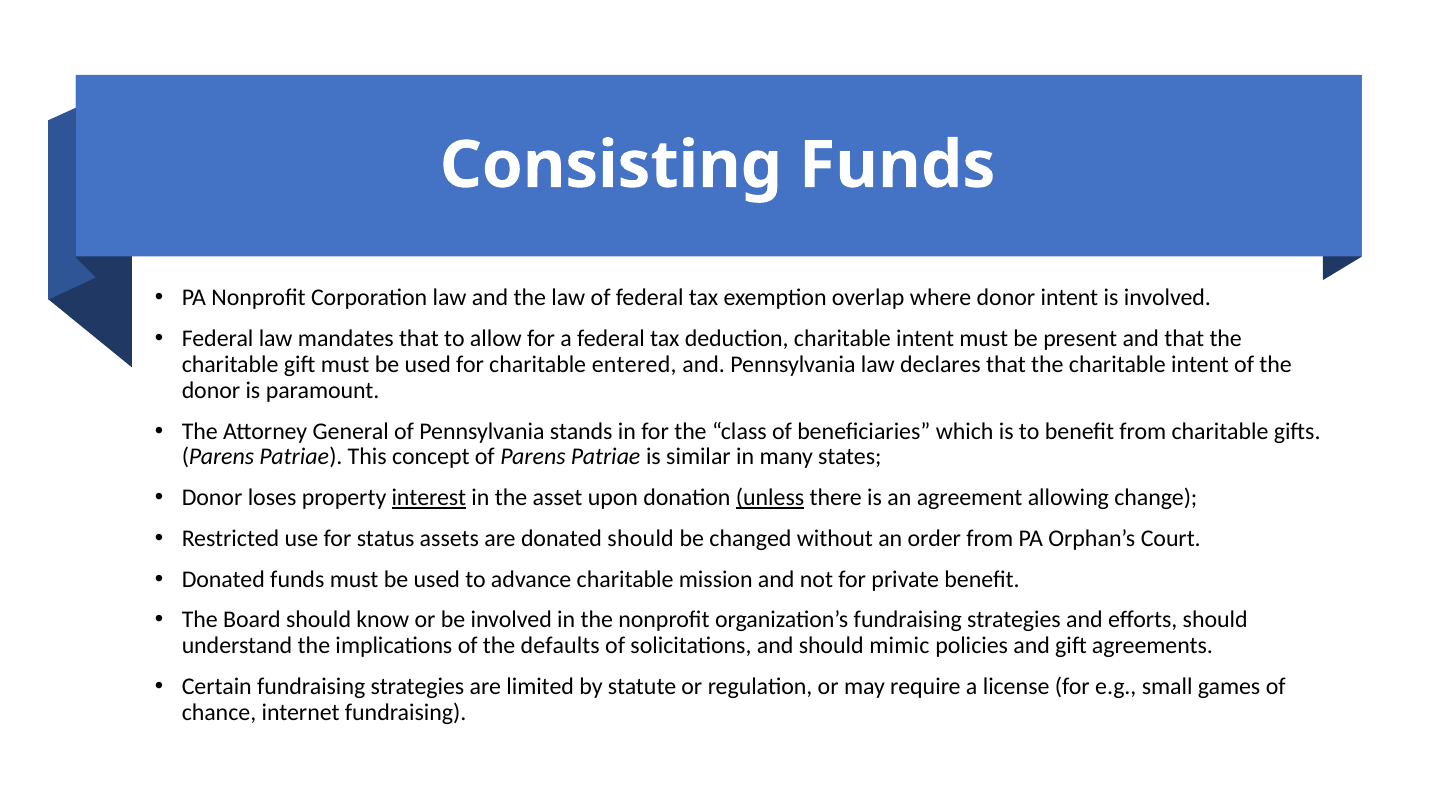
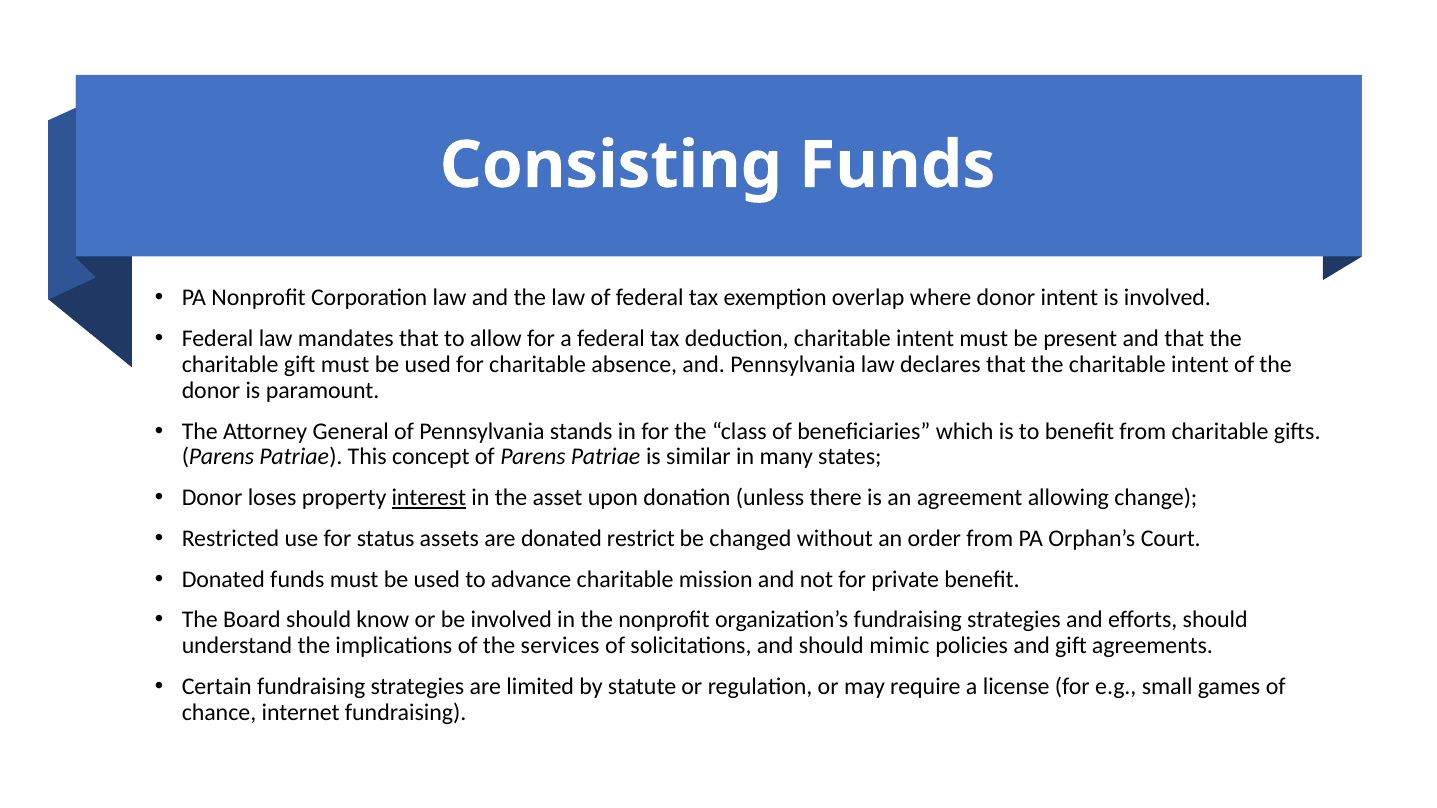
entered: entered -> absence
unless underline: present -> none
donated should: should -> restrict
defaults: defaults -> services
